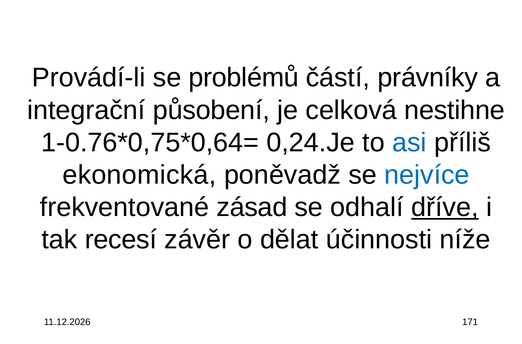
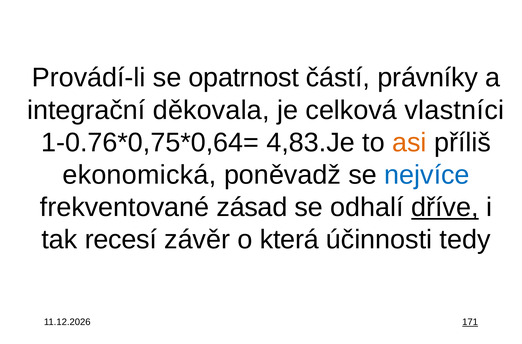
problémů: problémů -> opatrnost
působení: působení -> děkovala
nestihne: nestihne -> vlastníci
0,24.Je: 0,24.Je -> 4,83.Je
asi colour: blue -> orange
dělat: dělat -> která
níže: níže -> tedy
171 underline: none -> present
